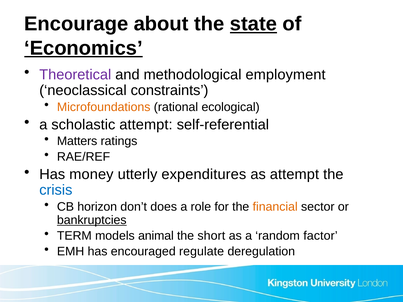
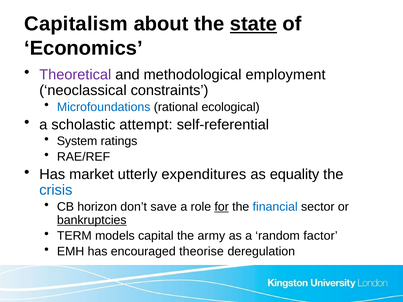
Encourage: Encourage -> Capitalism
Economics underline: present -> none
Microfoundations colour: orange -> blue
Matters: Matters -> System
money: money -> market
as attempt: attempt -> equality
does: does -> save
for underline: none -> present
financial colour: orange -> blue
animal: animal -> capital
short: short -> army
regulate: regulate -> theorise
